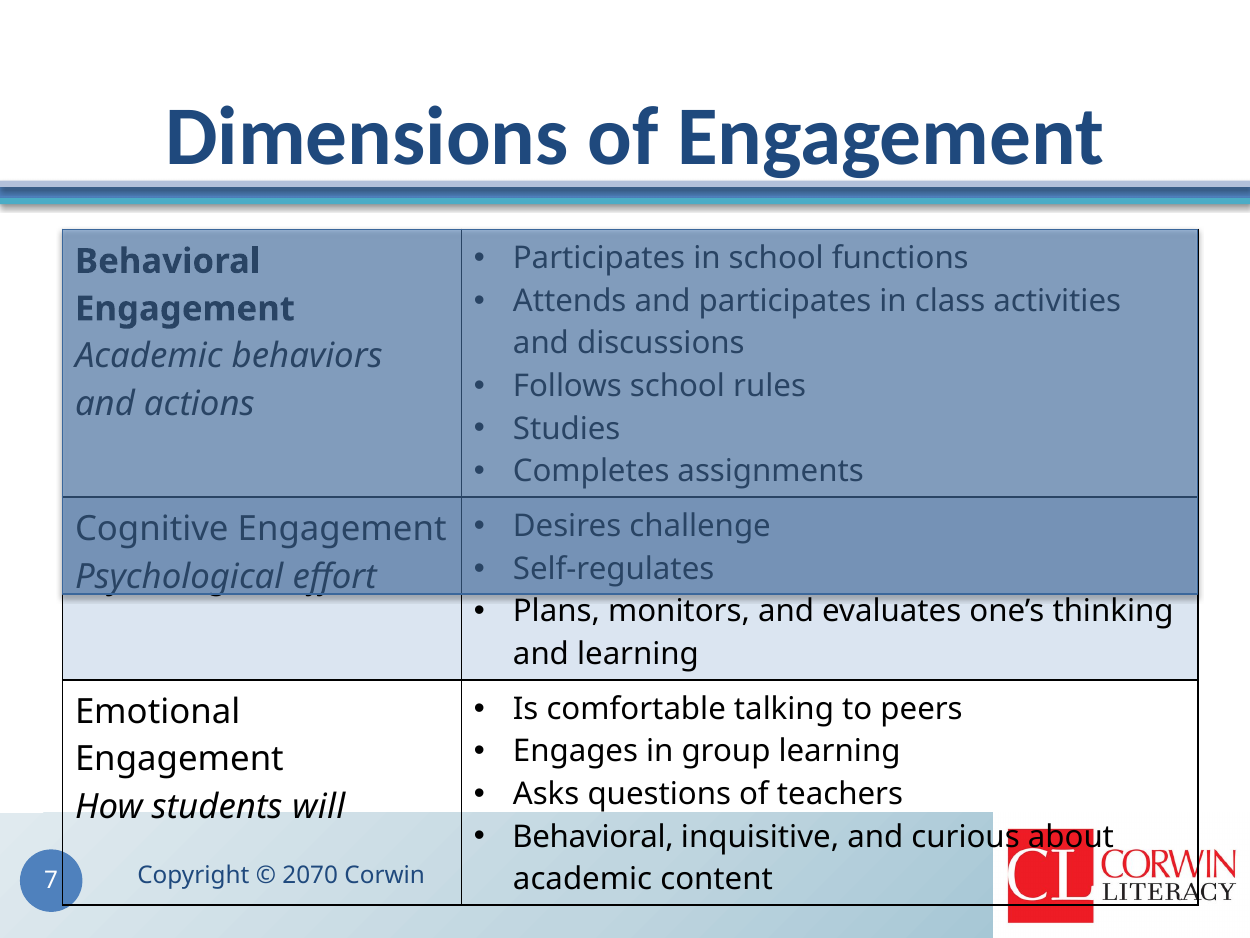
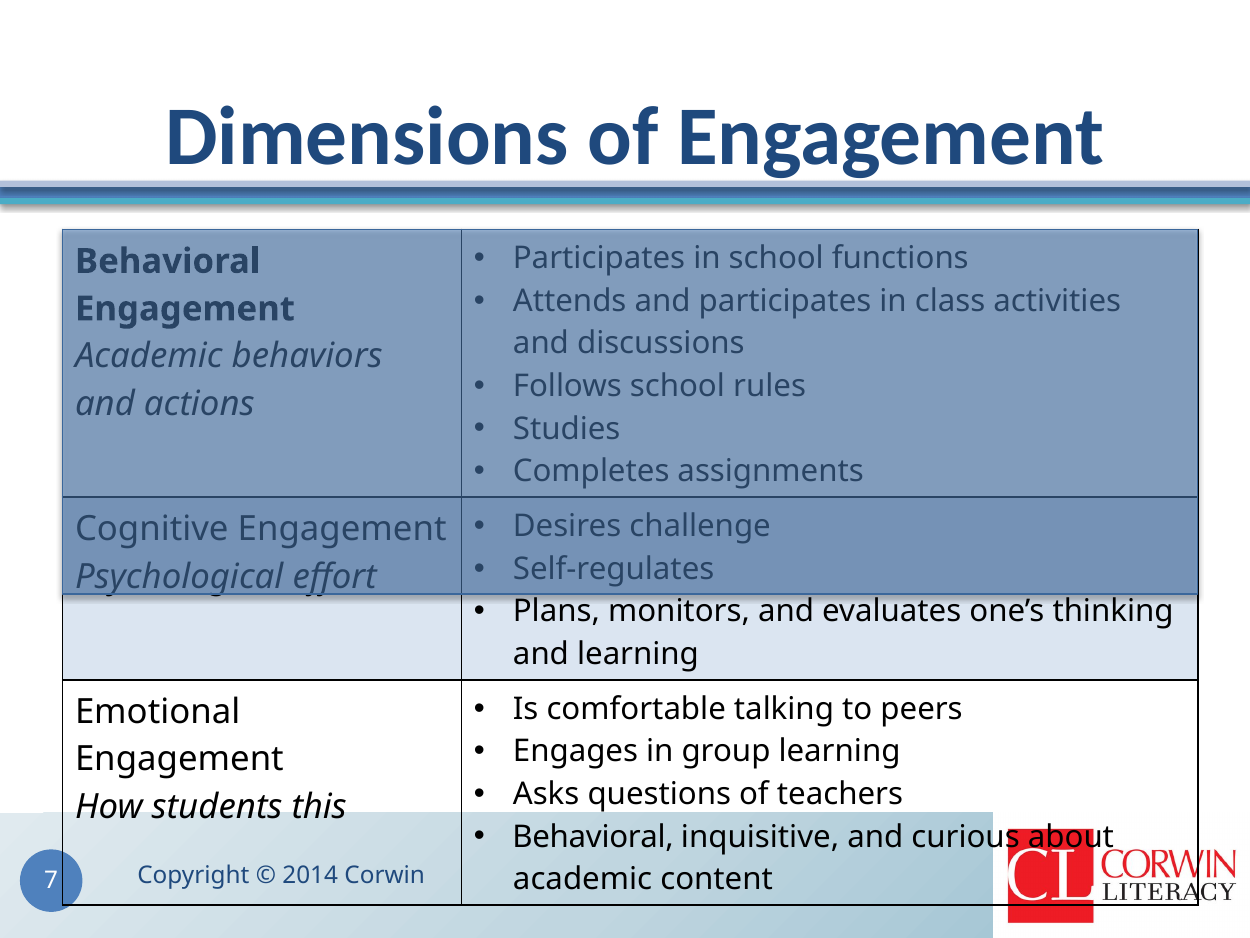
will: will -> this
2070: 2070 -> 2014
